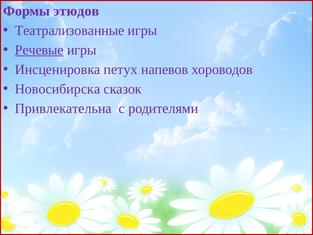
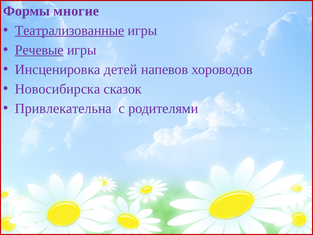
этюдов: этюдов -> многие
Театрализованные underline: none -> present
петух: петух -> детей
